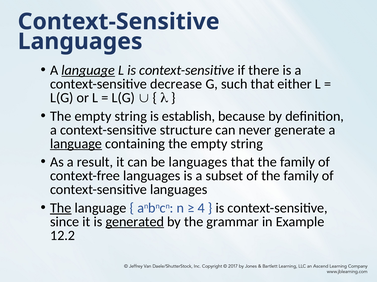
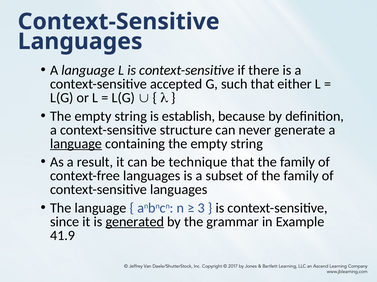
language at (88, 71) underline: present -> none
decrease: decrease -> accepted
be languages: languages -> technique
The at (61, 208) underline: present -> none
4: 4 -> 3
12.2: 12.2 -> 41.9
